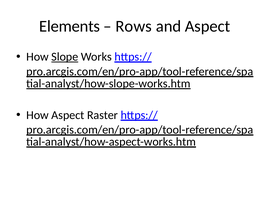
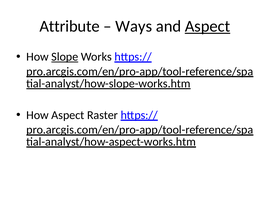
Elements: Elements -> Attribute
Rows: Rows -> Ways
Aspect at (208, 26) underline: none -> present
